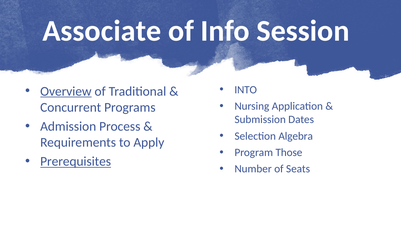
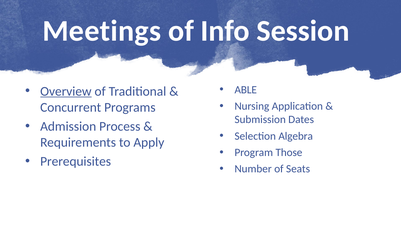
Associate: Associate -> Meetings
INTO: INTO -> ABLE
Prerequisites underline: present -> none
